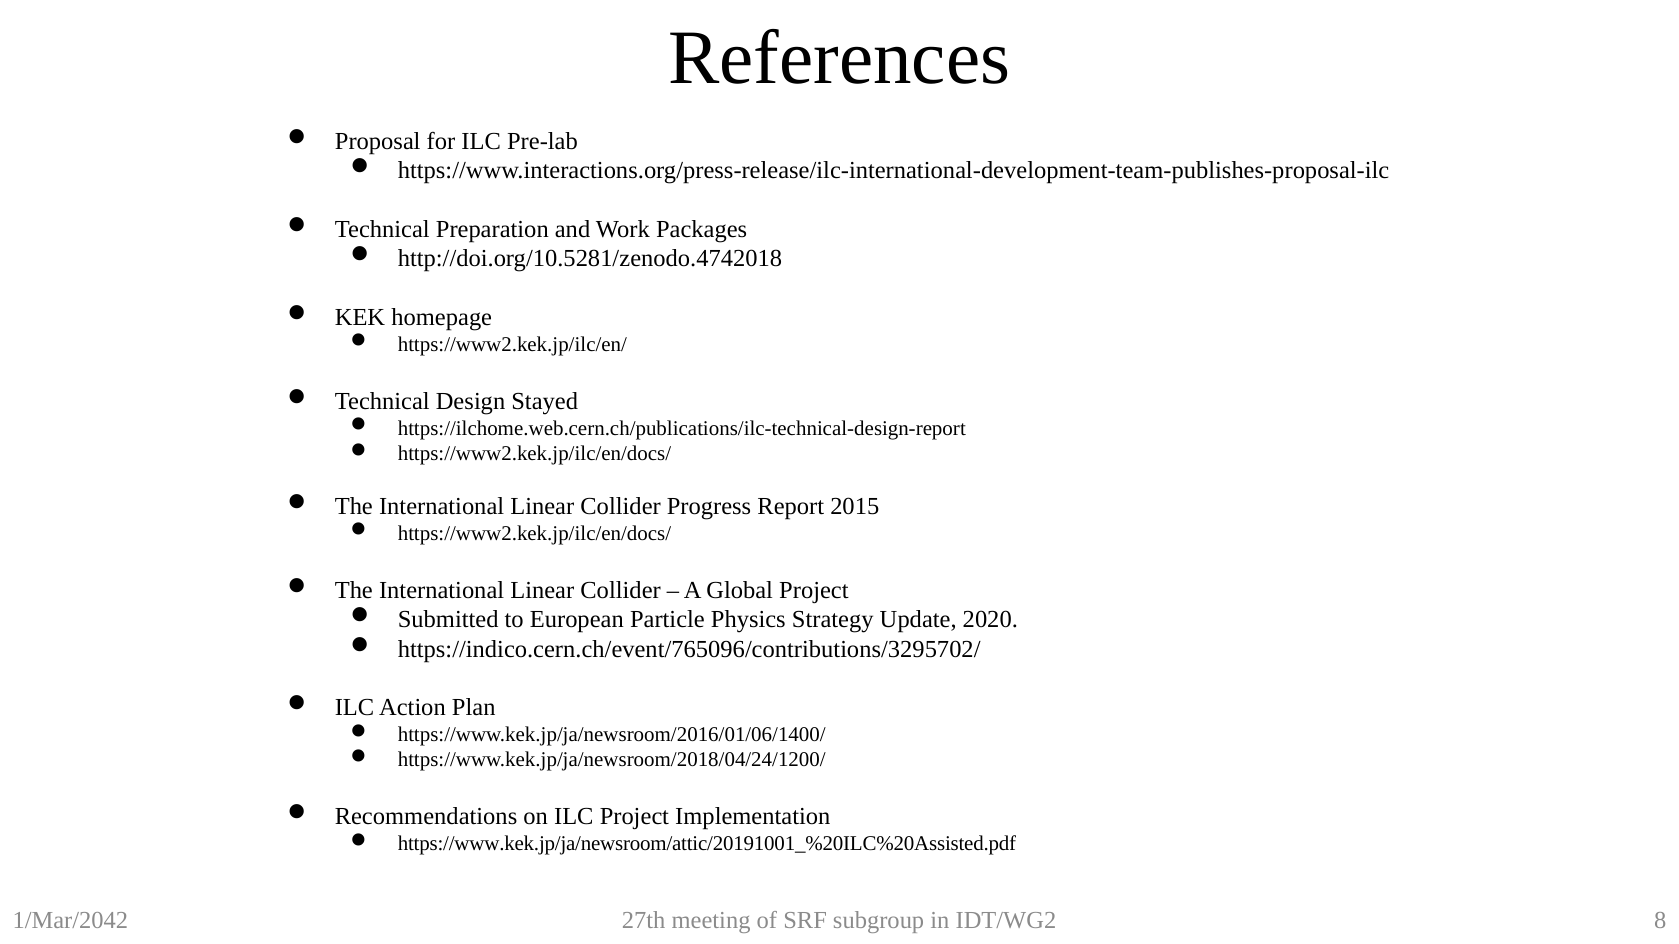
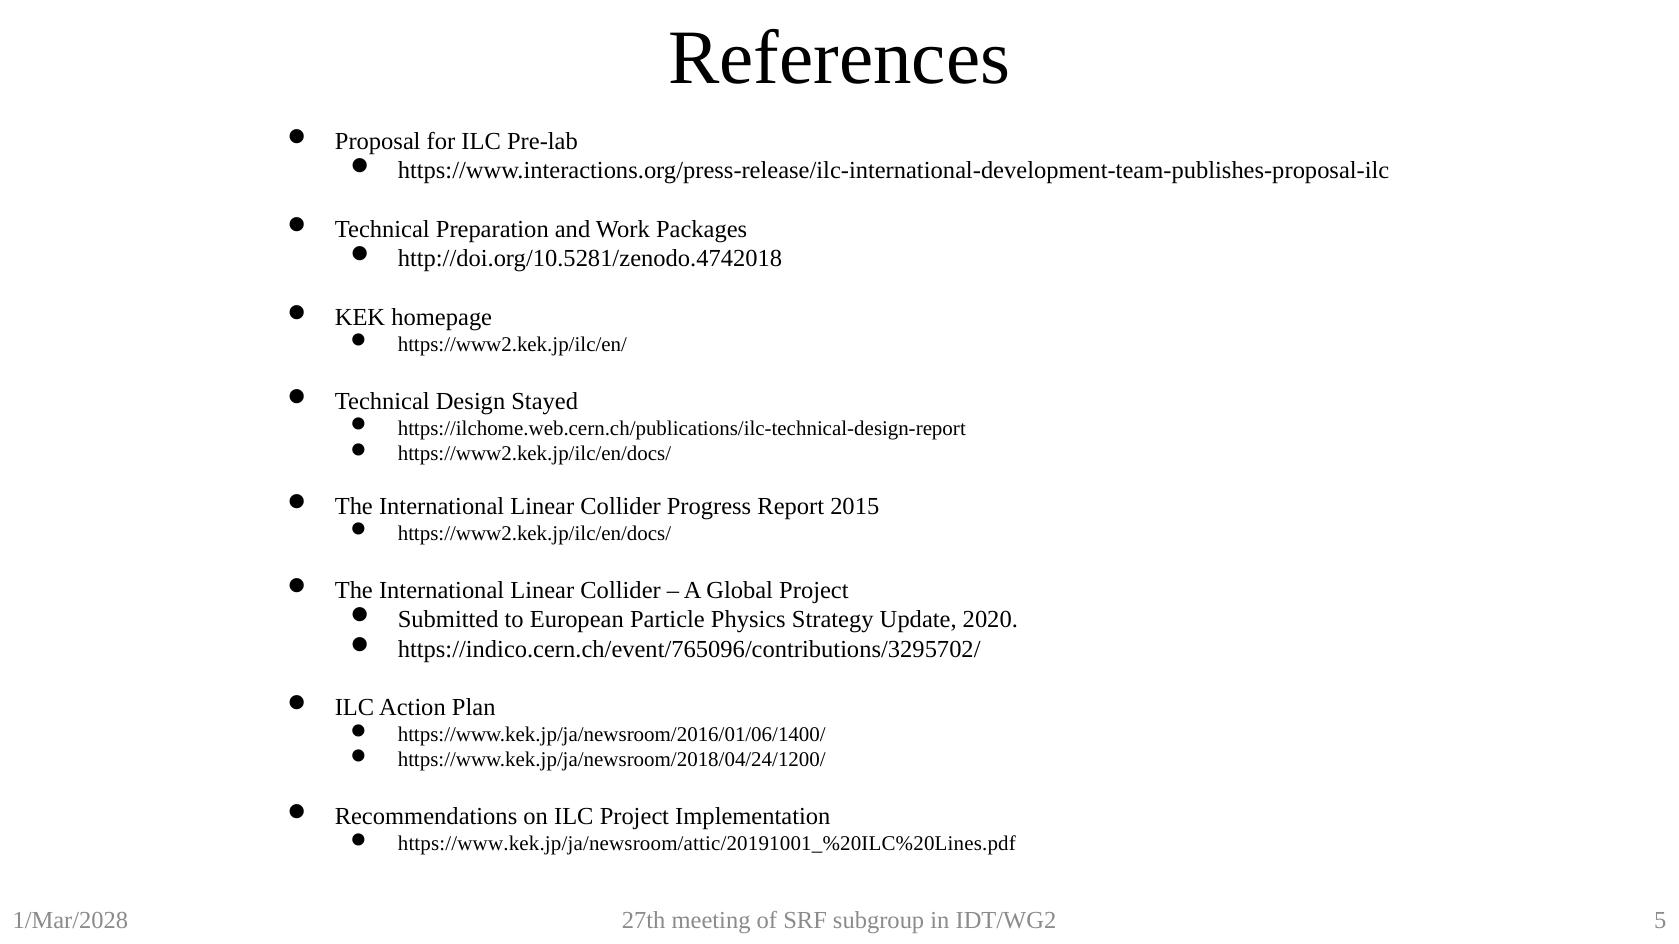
https://www.kek.jp/ja/newsroom/attic/20191001_%20ILC%20Assisted.pdf: https://www.kek.jp/ja/newsroom/attic/20191001_%20ILC%20Assisted.pdf -> https://www.kek.jp/ja/newsroom/attic/20191001_%20ILC%20Lines.pdf
1/Mar/2042: 1/Mar/2042 -> 1/Mar/2028
8: 8 -> 5
